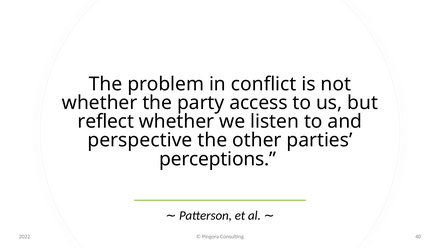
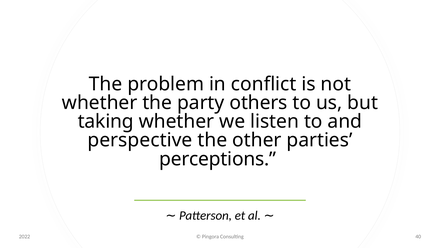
access: access -> others
reflect: reflect -> taking
